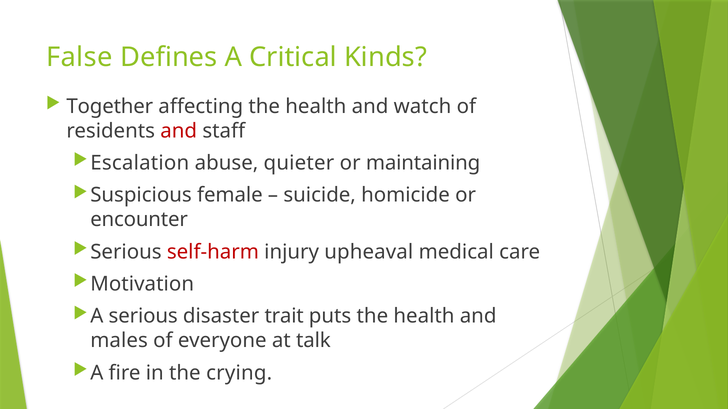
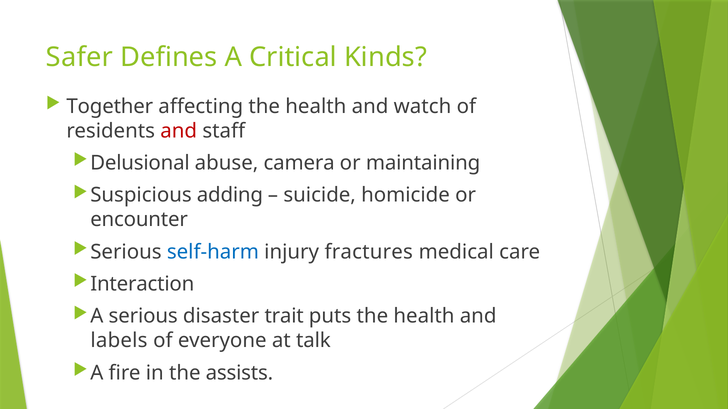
False: False -> Safer
Escalation: Escalation -> Delusional
quieter: quieter -> camera
female: female -> adding
self-harm colour: red -> blue
upheaval: upheaval -> fractures
Motivation: Motivation -> Interaction
males: males -> labels
crying: crying -> assists
